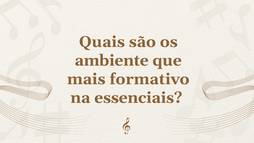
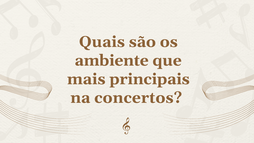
formativo: formativo -> principais
essenciais: essenciais -> concertos
